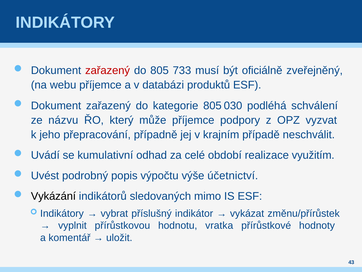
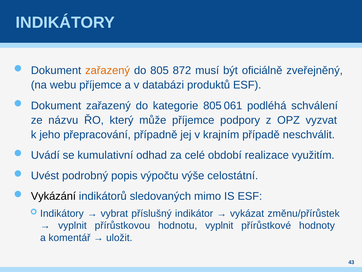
zařazený at (108, 70) colour: red -> orange
733: 733 -> 872
030: 030 -> 061
účetnictví: účetnictví -> celostátní
hodnotu vratka: vratka -> vyplnit
